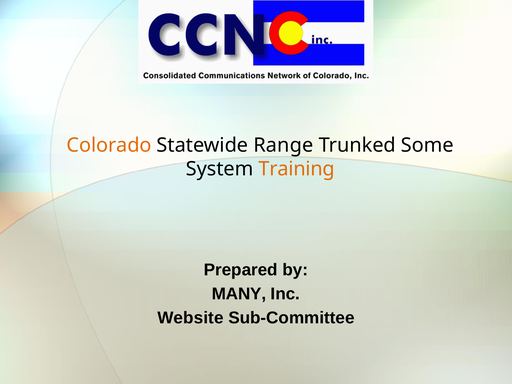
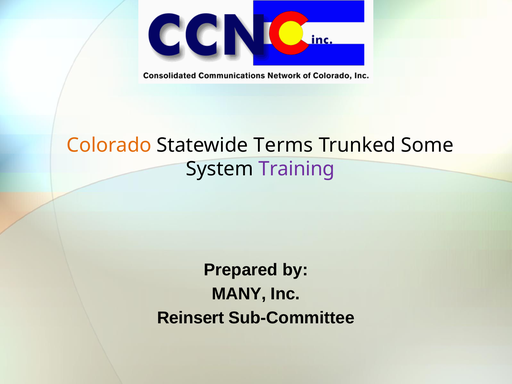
Range: Range -> Terms
Training colour: orange -> purple
Website: Website -> Reinsert
